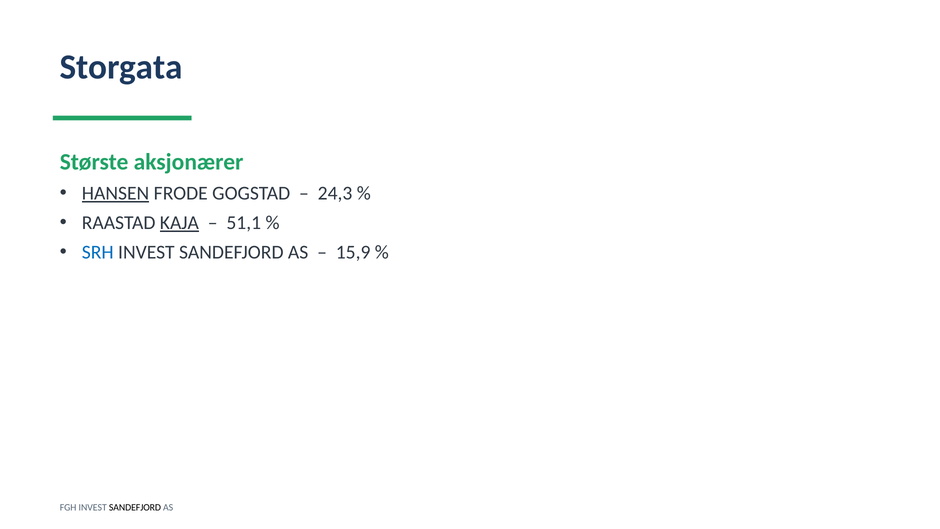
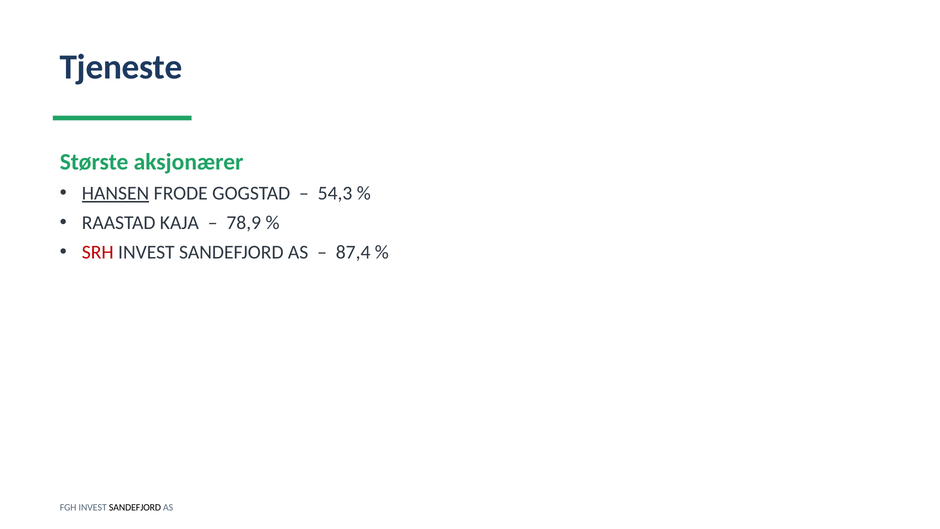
Storgata: Storgata -> Tjeneste
24,3: 24,3 -> 54,3
KAJA underline: present -> none
51,1: 51,1 -> 78,9
SRH colour: blue -> red
15,9: 15,9 -> 87,4
